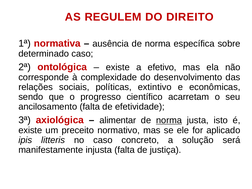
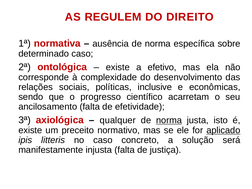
extintivo: extintivo -> inclusive
alimentar: alimentar -> qualquer
aplicado underline: none -> present
